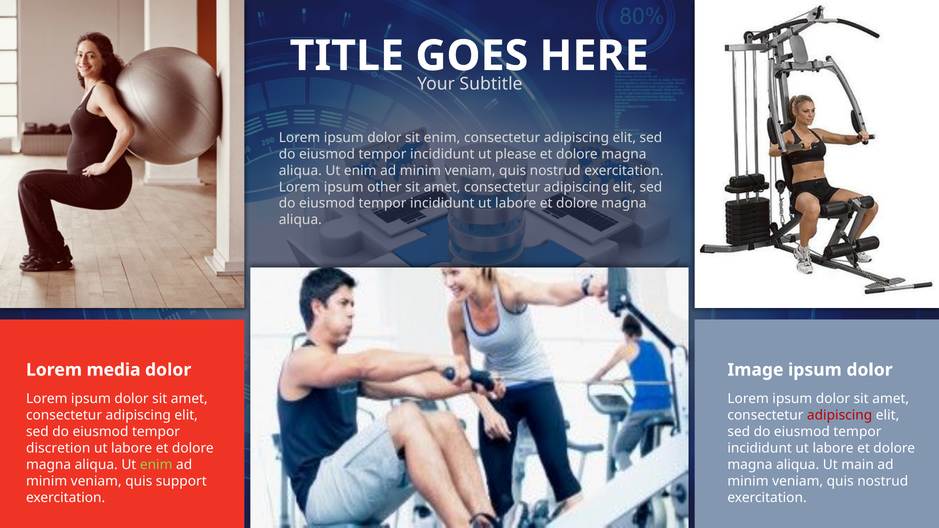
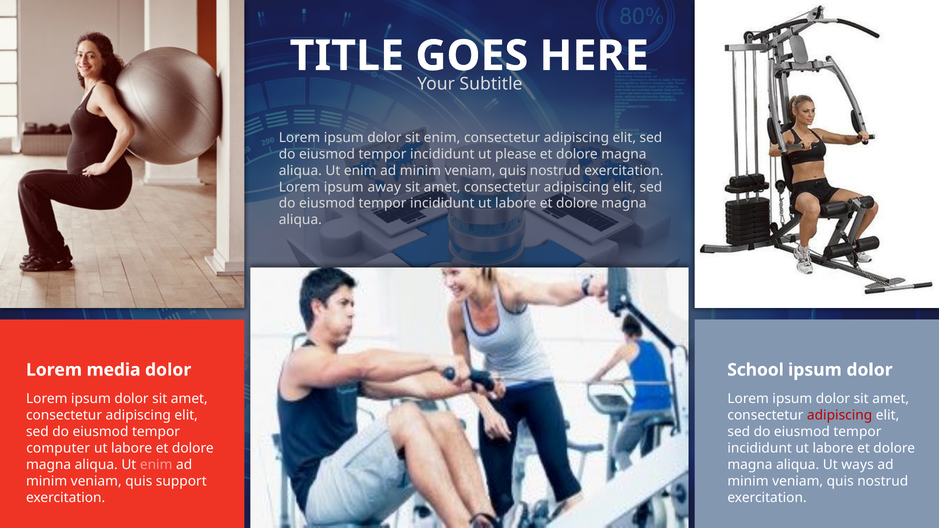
other: other -> away
Image: Image -> School
discretion: discretion -> computer
enim at (156, 465) colour: light green -> pink
main: main -> ways
